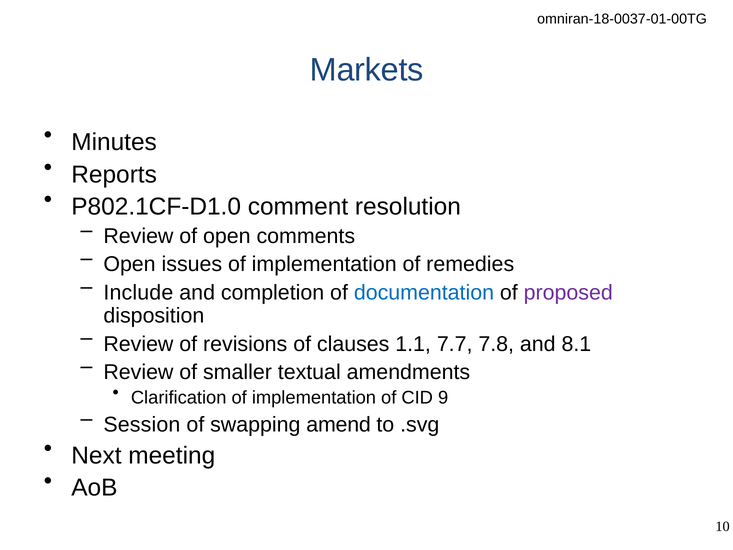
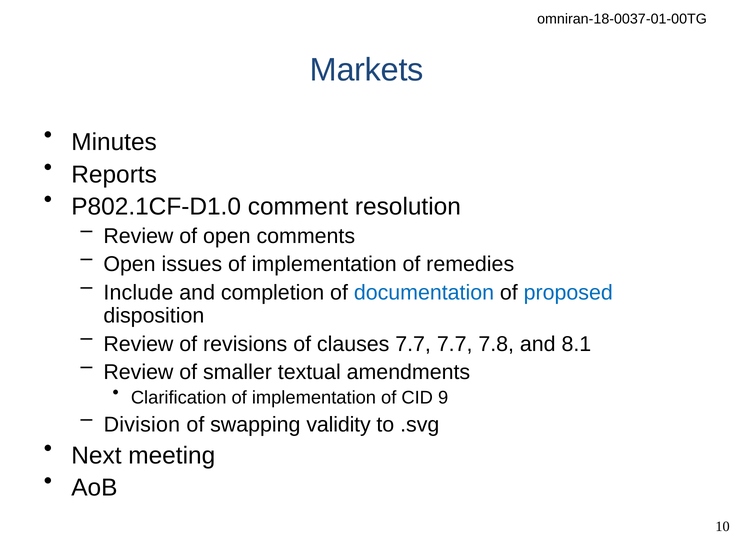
proposed colour: purple -> blue
clauses 1.1: 1.1 -> 7.7
Session: Session -> Division
amend: amend -> validity
